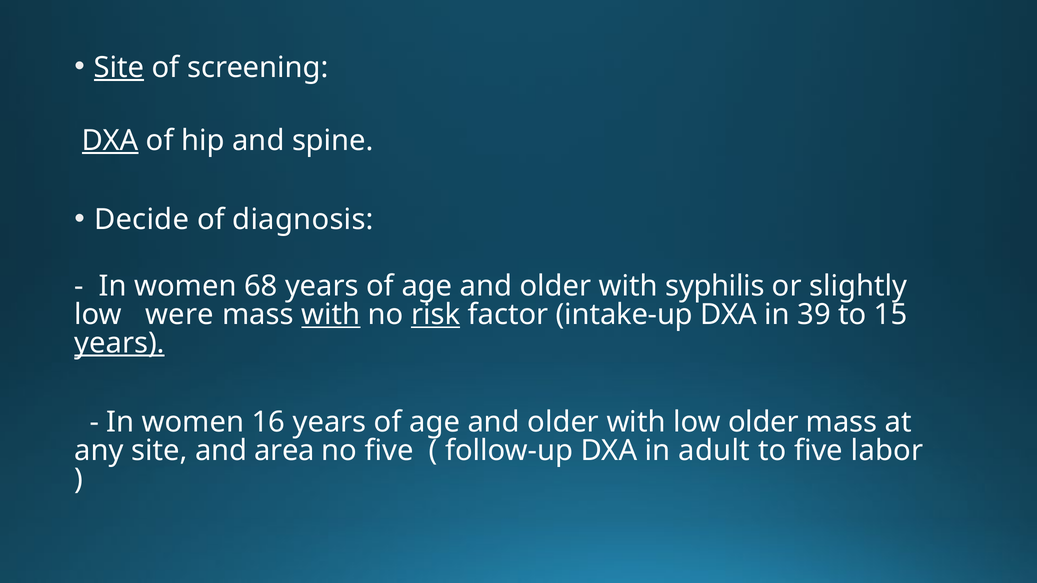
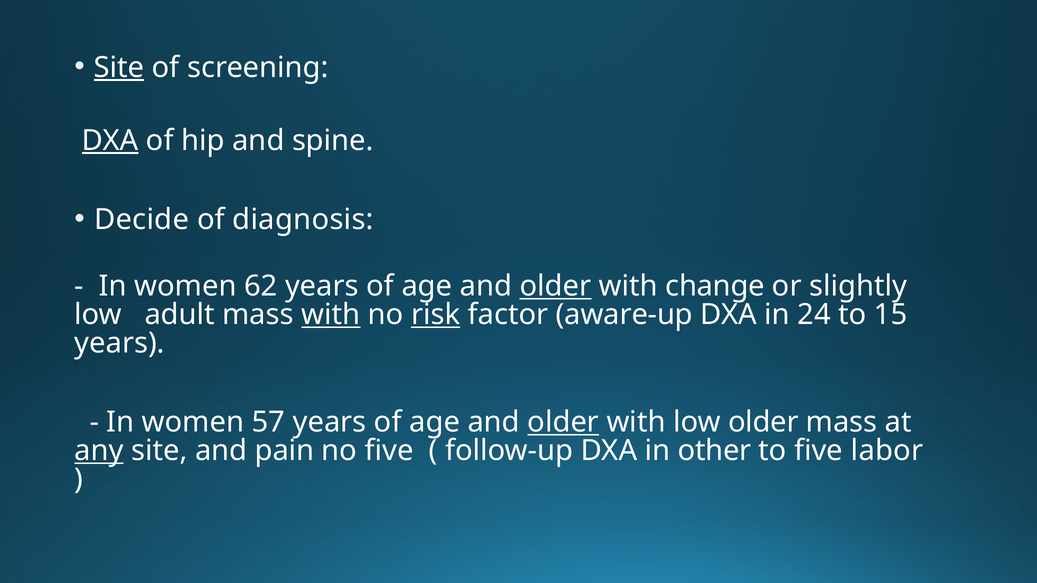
68: 68 -> 62
older at (556, 286) underline: none -> present
syphilis: syphilis -> change
were: were -> adult
intake-up: intake-up -> aware-up
39: 39 -> 24
years at (120, 343) underline: present -> none
16: 16 -> 57
older at (563, 423) underline: none -> present
any underline: none -> present
area: area -> pain
adult: adult -> other
